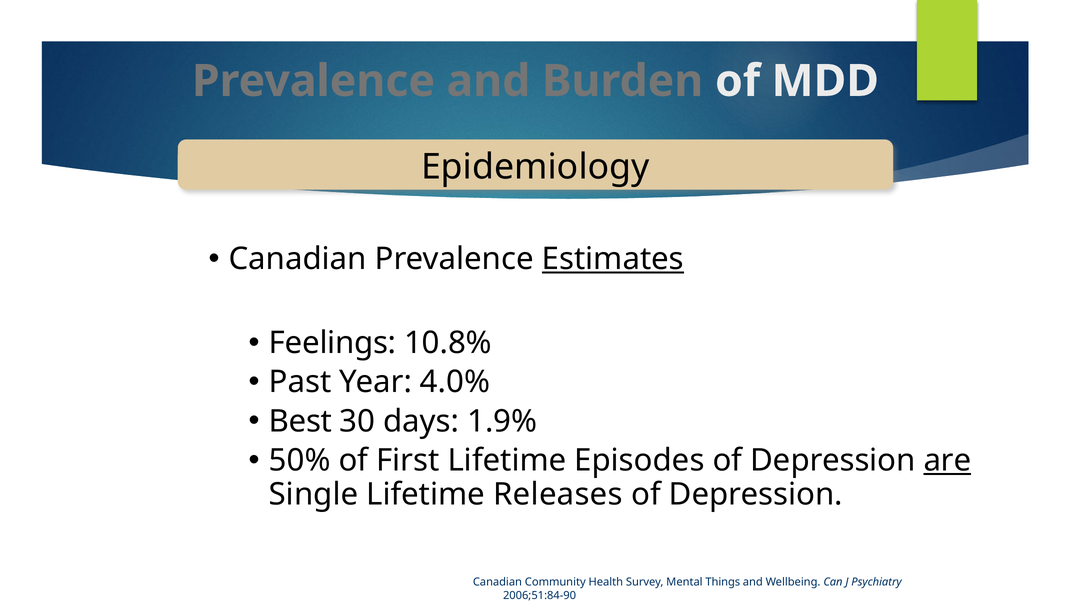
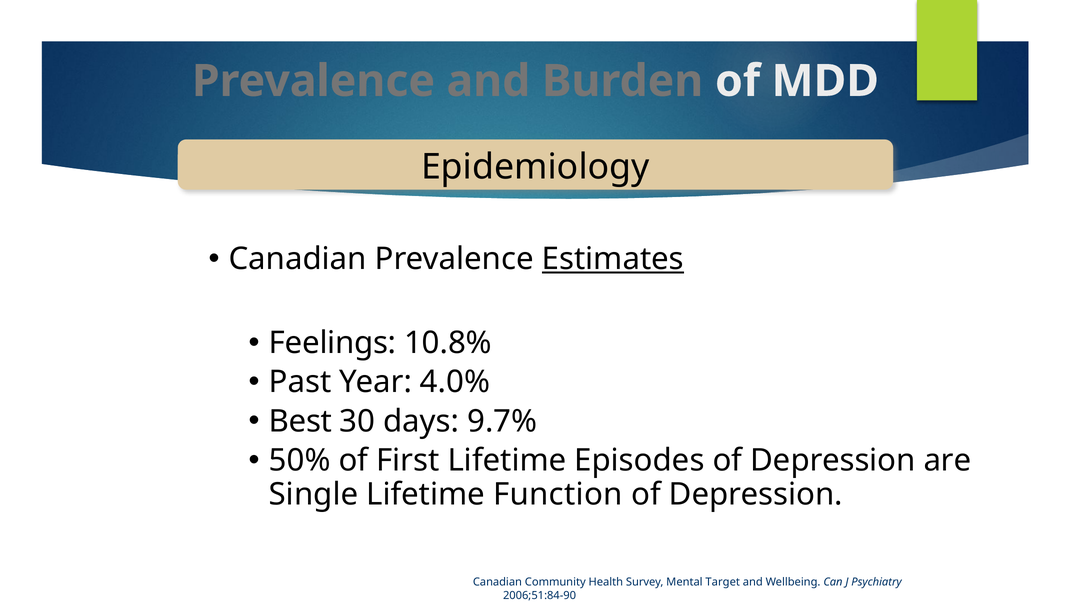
1.9%: 1.9% -> 9.7%
are underline: present -> none
Releases: Releases -> Function
Things: Things -> Target
